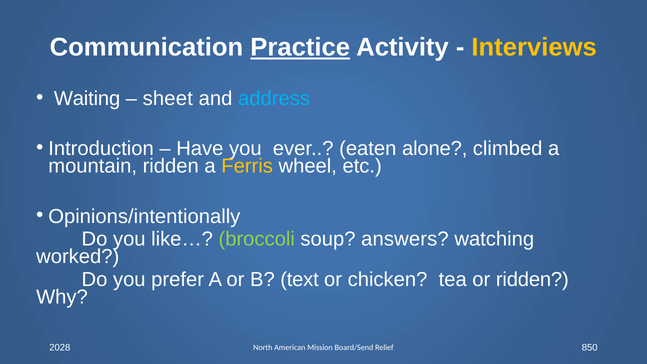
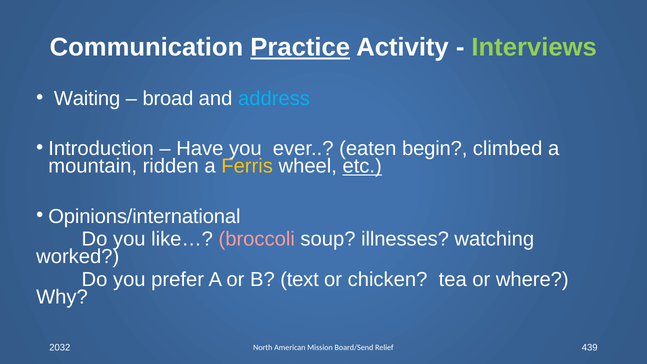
Interviews colour: yellow -> light green
sheet: sheet -> broad
alone: alone -> begin
etc underline: none -> present
Opinions/intentionally: Opinions/intentionally -> Opinions/international
broccoli colour: light green -> pink
answers: answers -> illnesses
or ridden: ridden -> where
2028: 2028 -> 2032
850: 850 -> 439
